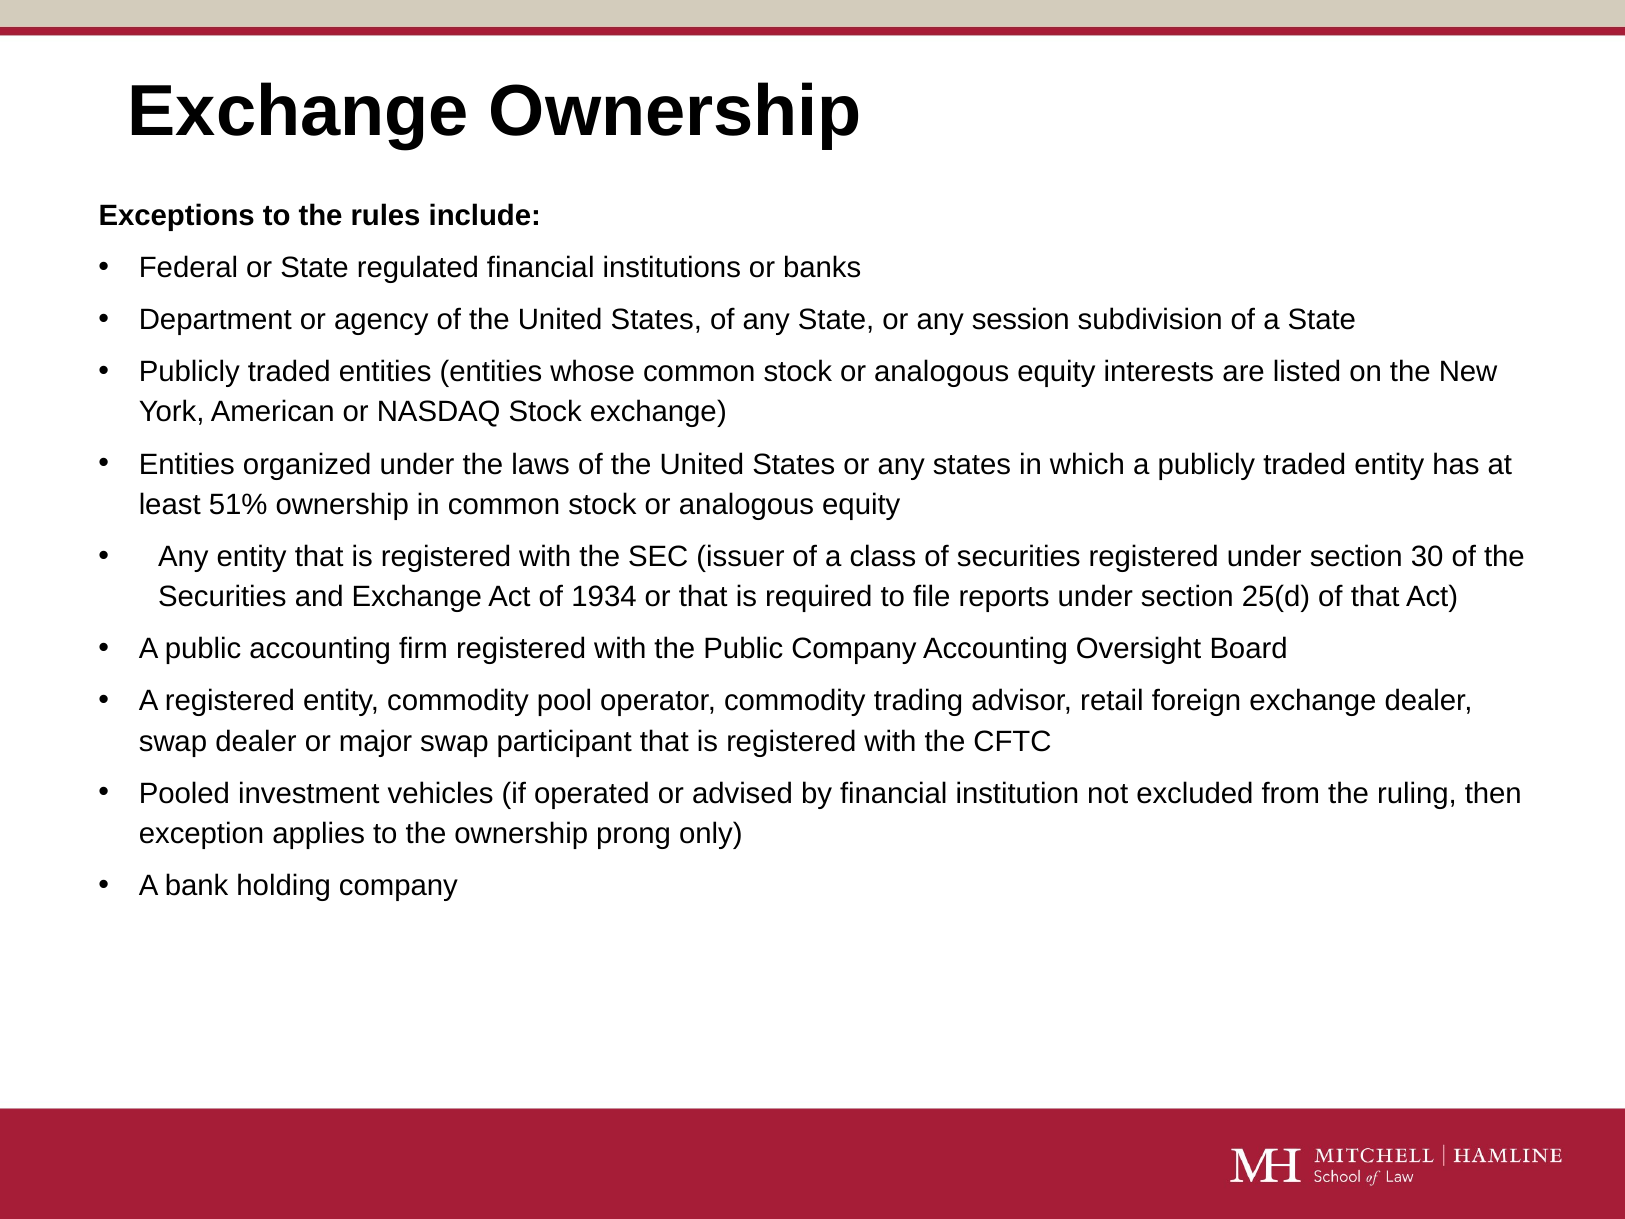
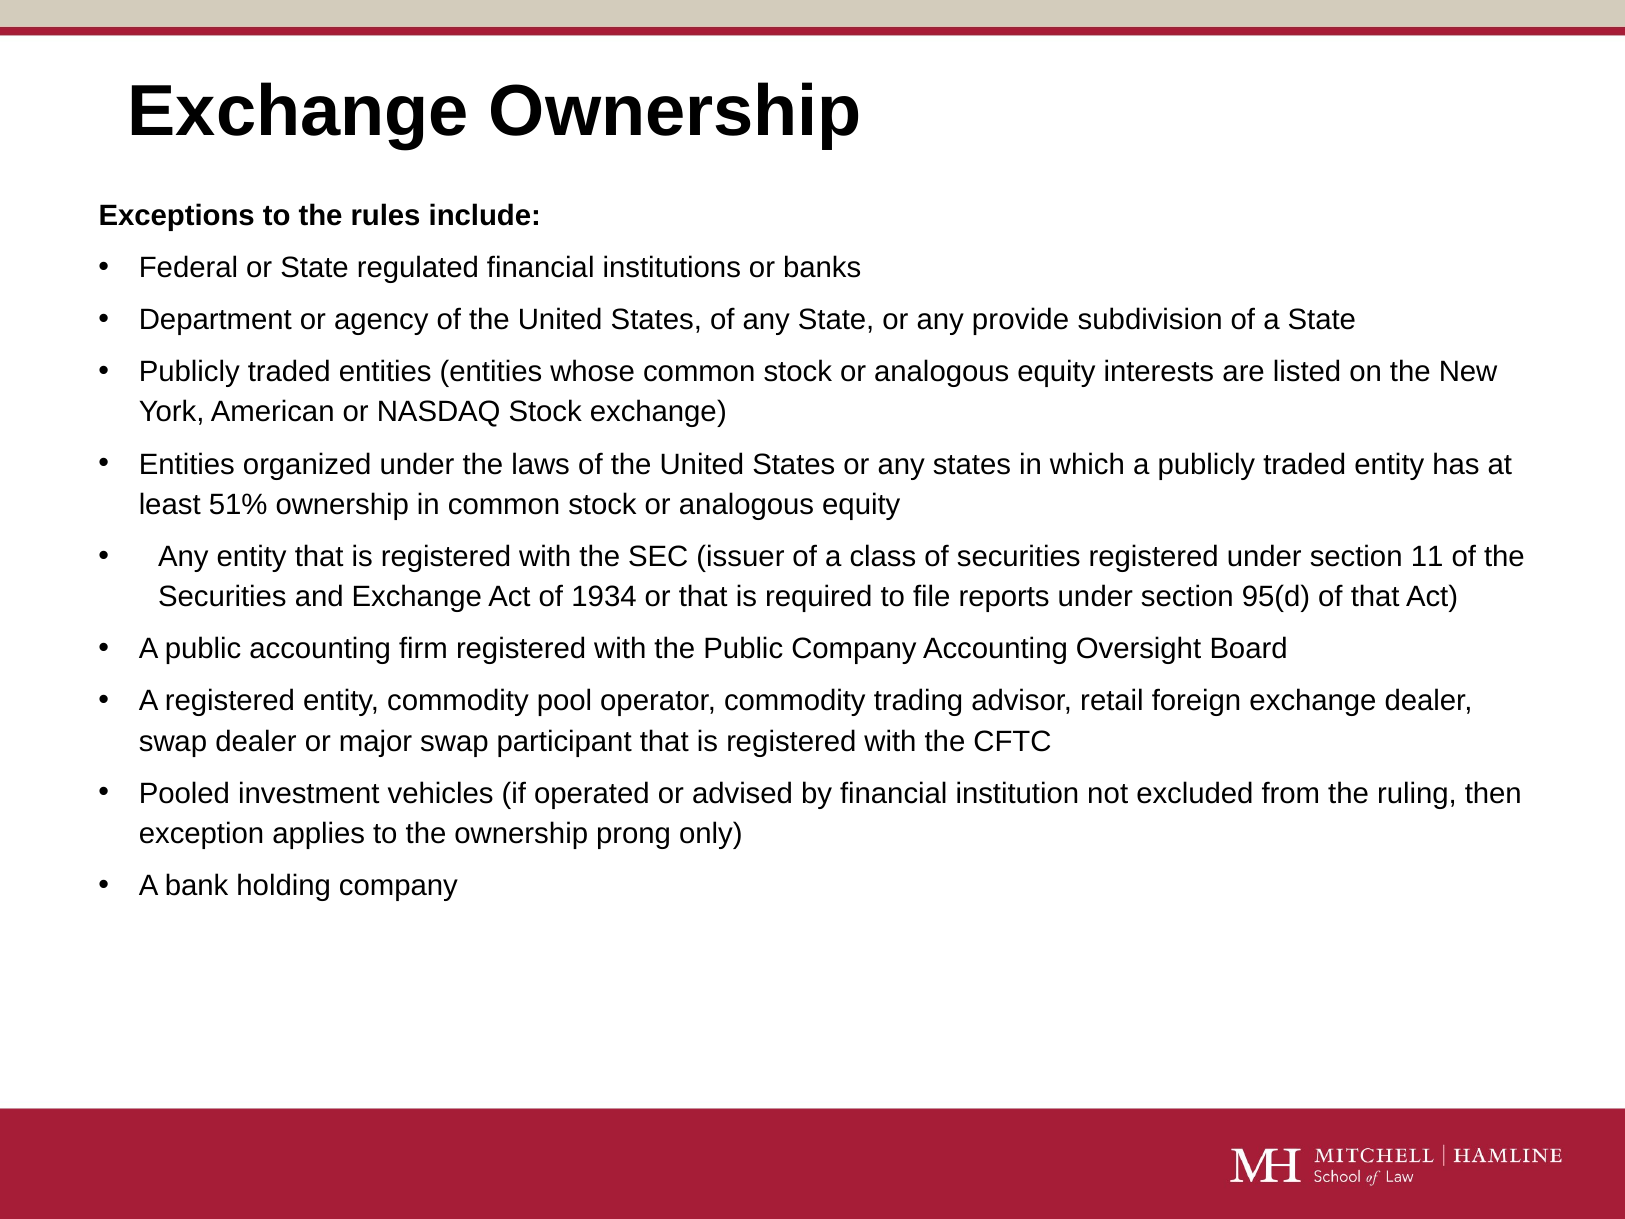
session: session -> provide
30: 30 -> 11
25(d: 25(d -> 95(d
